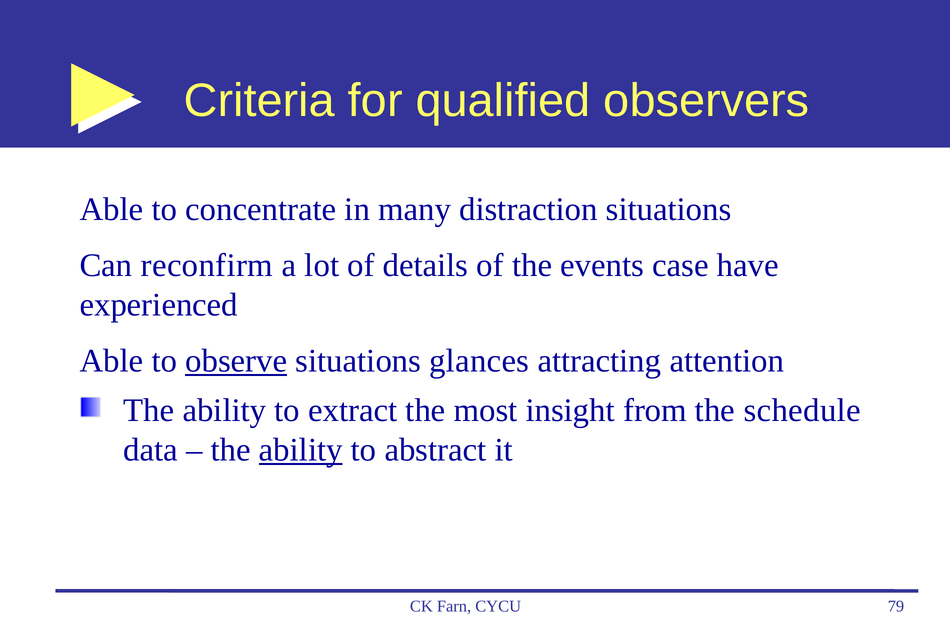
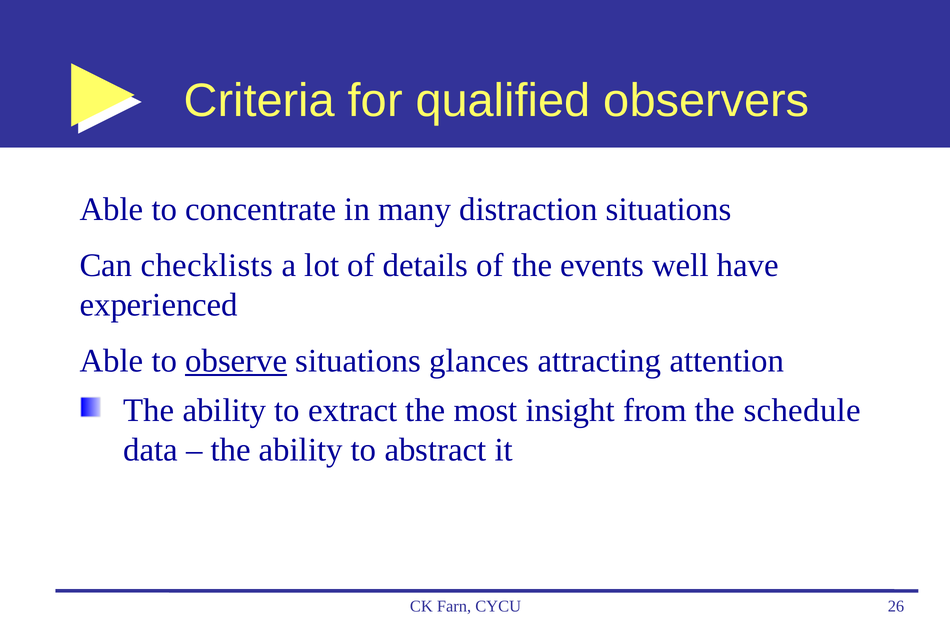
reconfirm: reconfirm -> checklists
case: case -> well
ability at (301, 450) underline: present -> none
79: 79 -> 26
